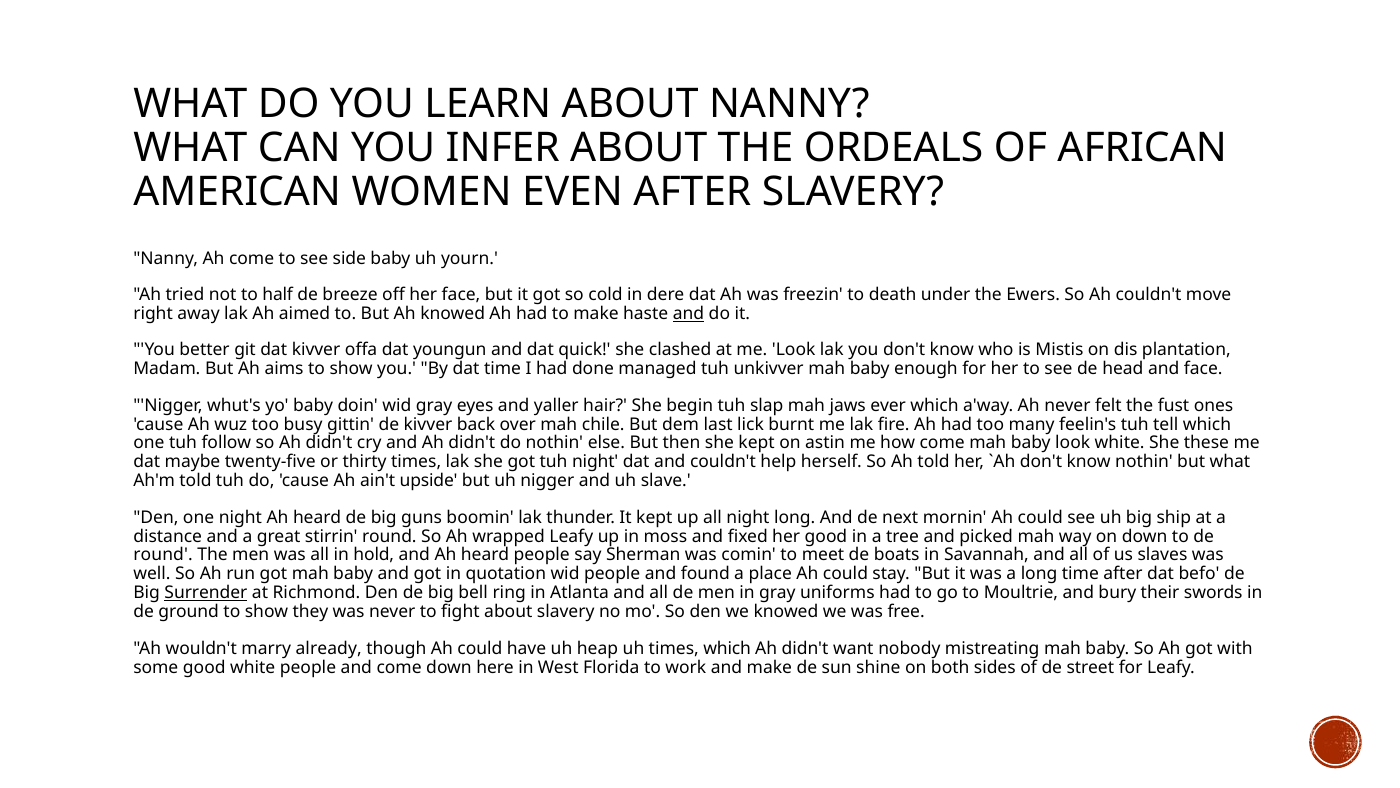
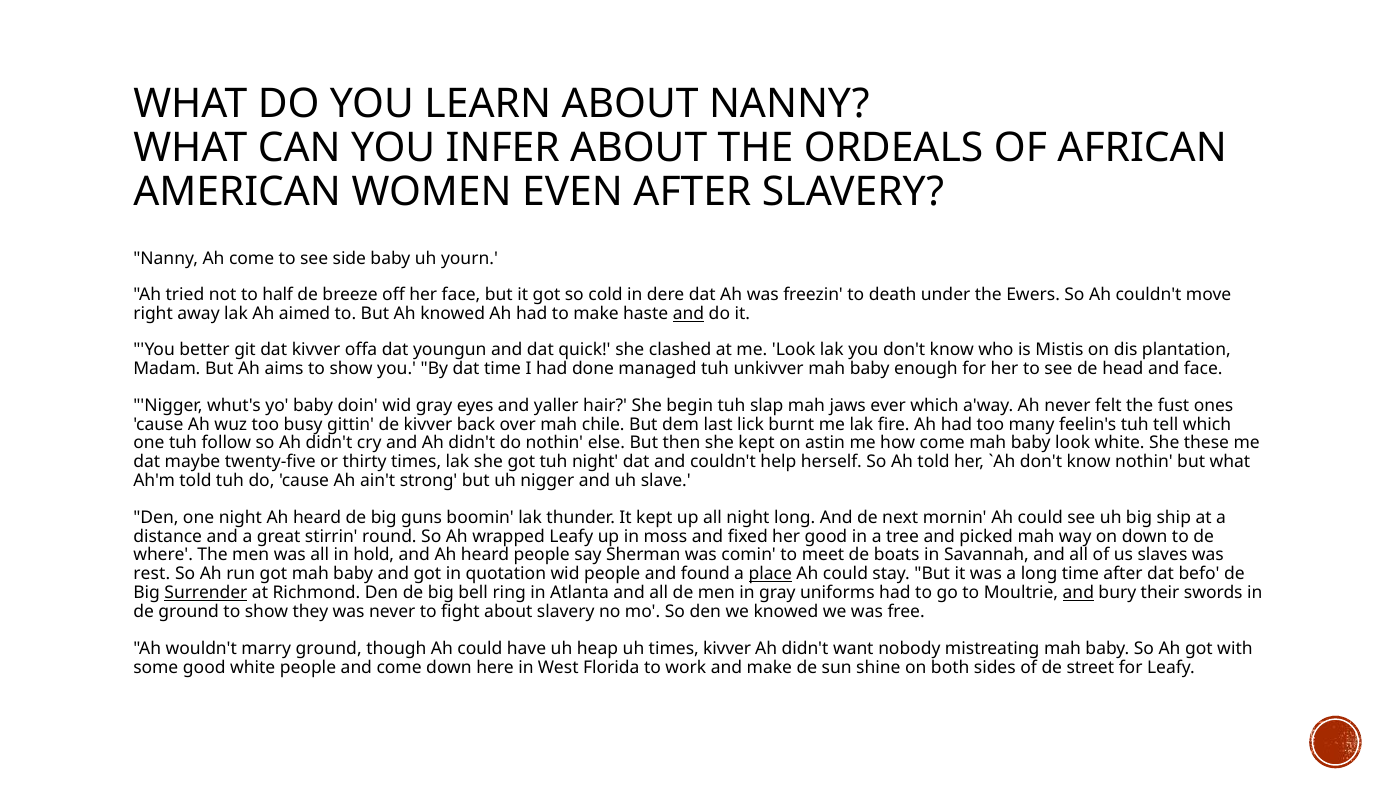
upside: upside -> strong
round at (163, 555): round -> where
well: well -> rest
place underline: none -> present
and at (1078, 593) underline: none -> present
marry already: already -> ground
times which: which -> kivver
